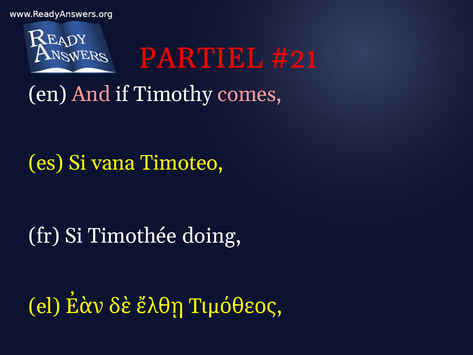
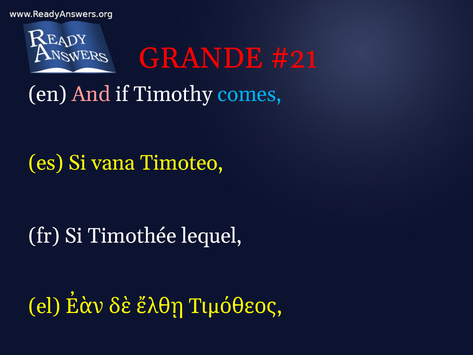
PARTIEL: PARTIEL -> GRANDE
comes colour: pink -> light blue
doing: doing -> lequel
